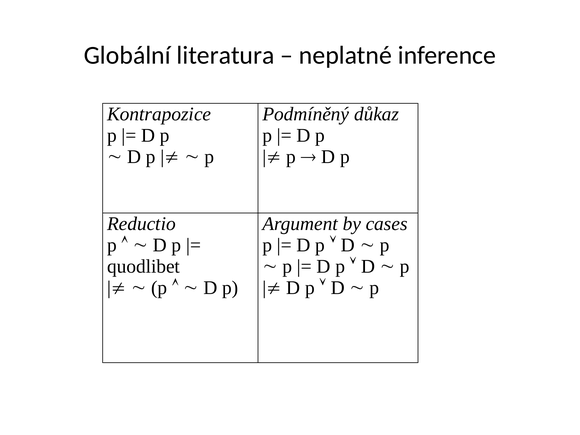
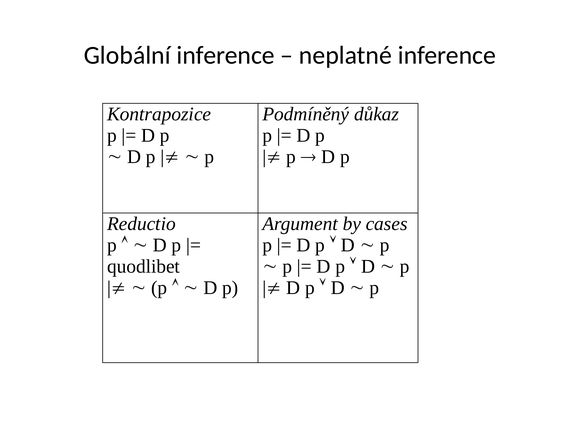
Globální literatura: literatura -> inference
